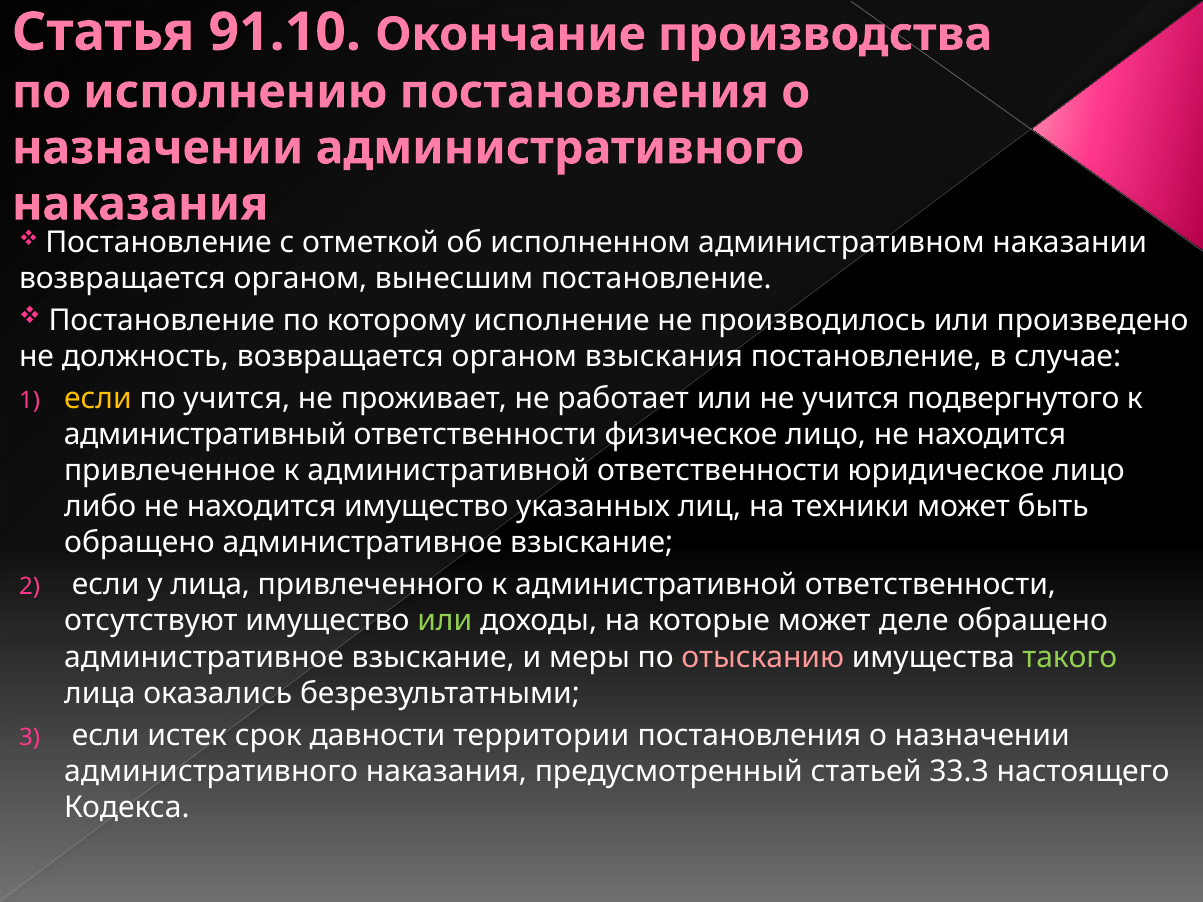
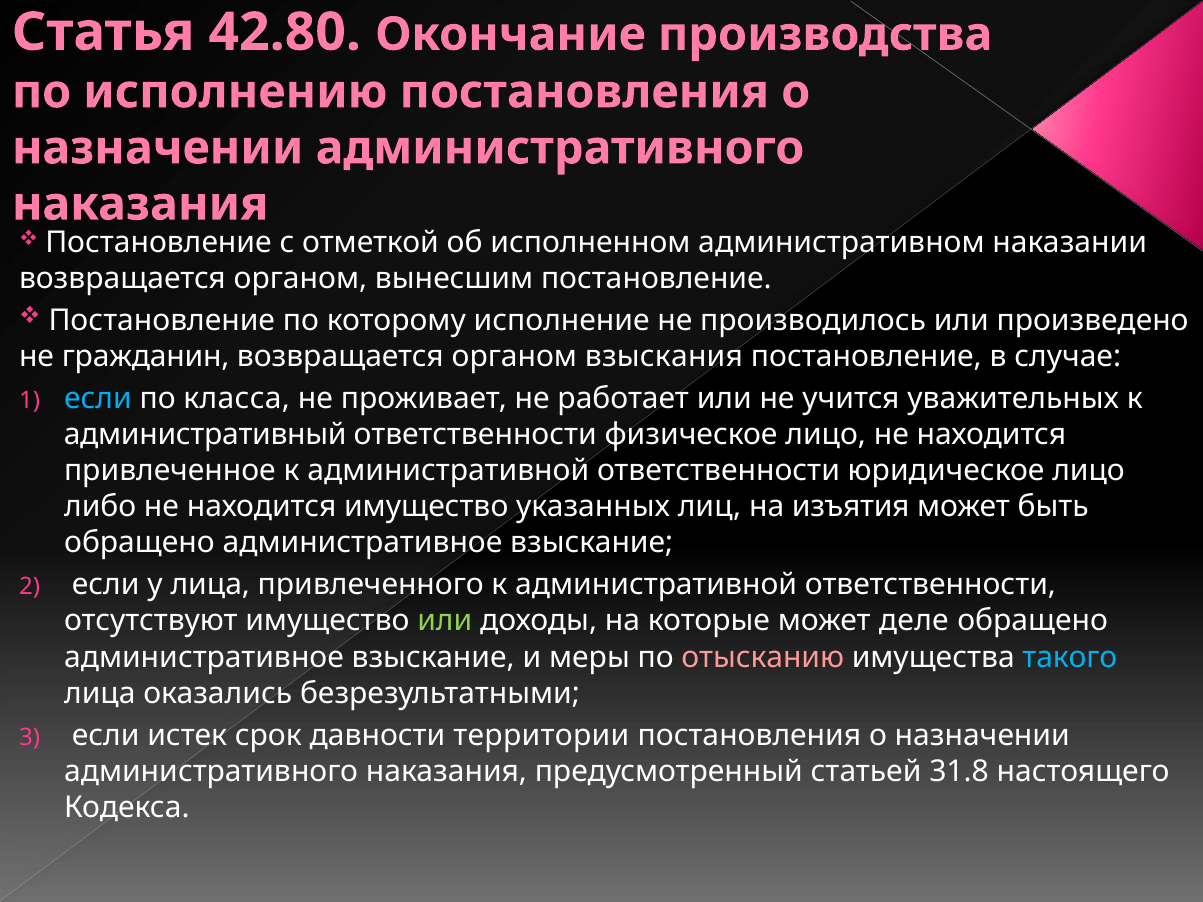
91.10: 91.10 -> 42.80
должность: должность -> гражданин
если at (98, 399) colour: yellow -> light blue
по учится: учится -> класса
подвергнутого: подвергнутого -> уважительных
техники: техники -> изъятия
такого colour: light green -> light blue
33.3: 33.3 -> 31.8
